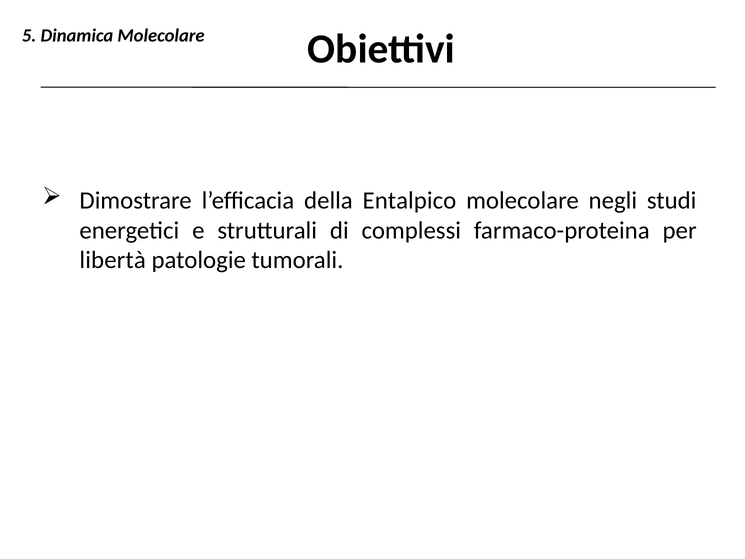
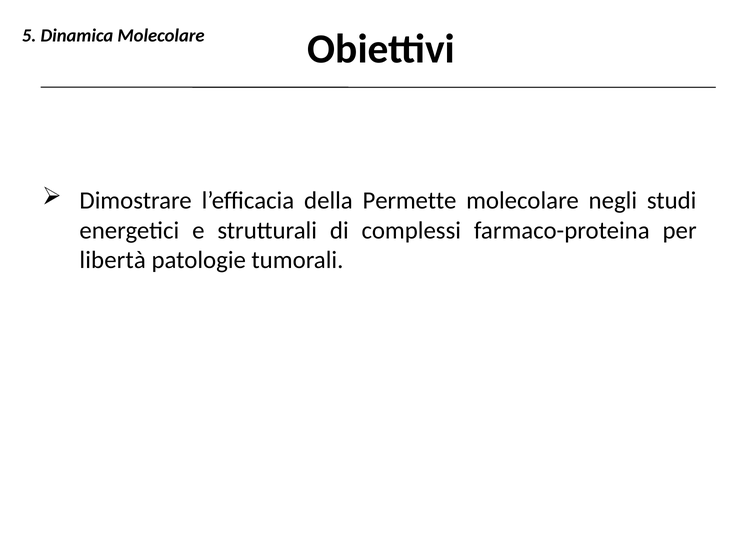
Entalpico: Entalpico -> Permette
